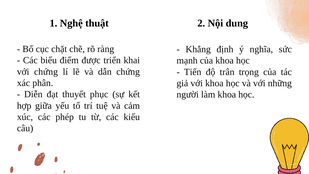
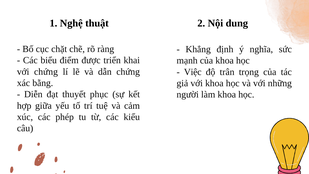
Tiến: Tiến -> Việc
phân: phân -> bằng
